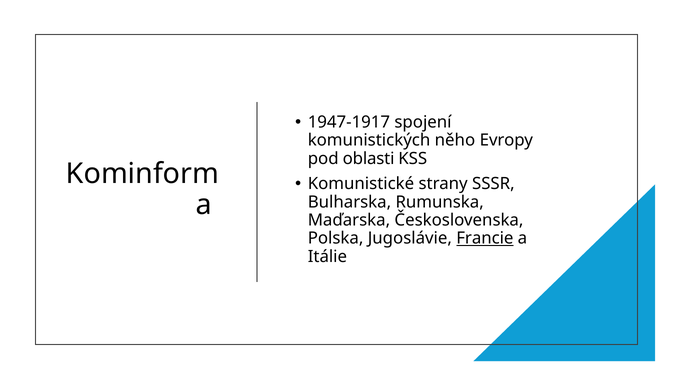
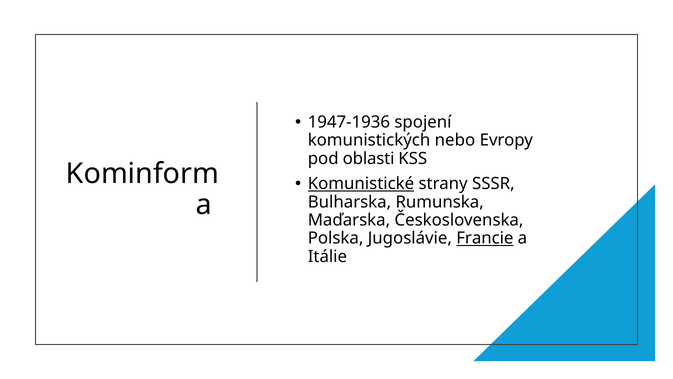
1947-1917: 1947-1917 -> 1947-1936
něho: něho -> nebo
Komunistické underline: none -> present
